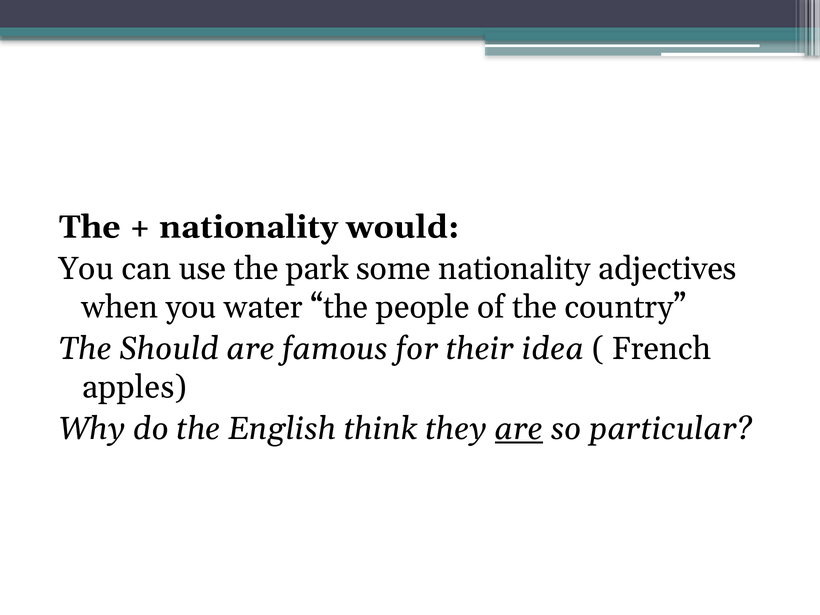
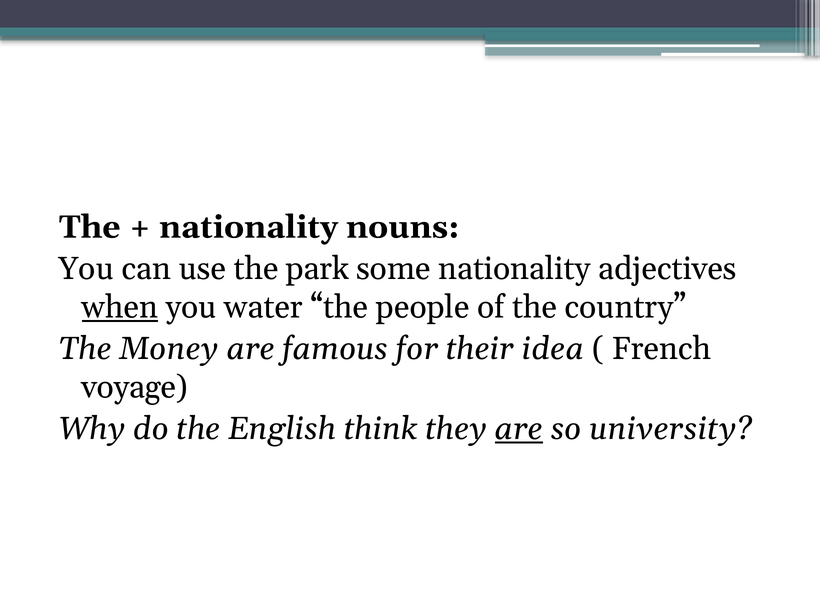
would: would -> nouns
when underline: none -> present
Should: Should -> Money
apples: apples -> voyage
particular: particular -> university
